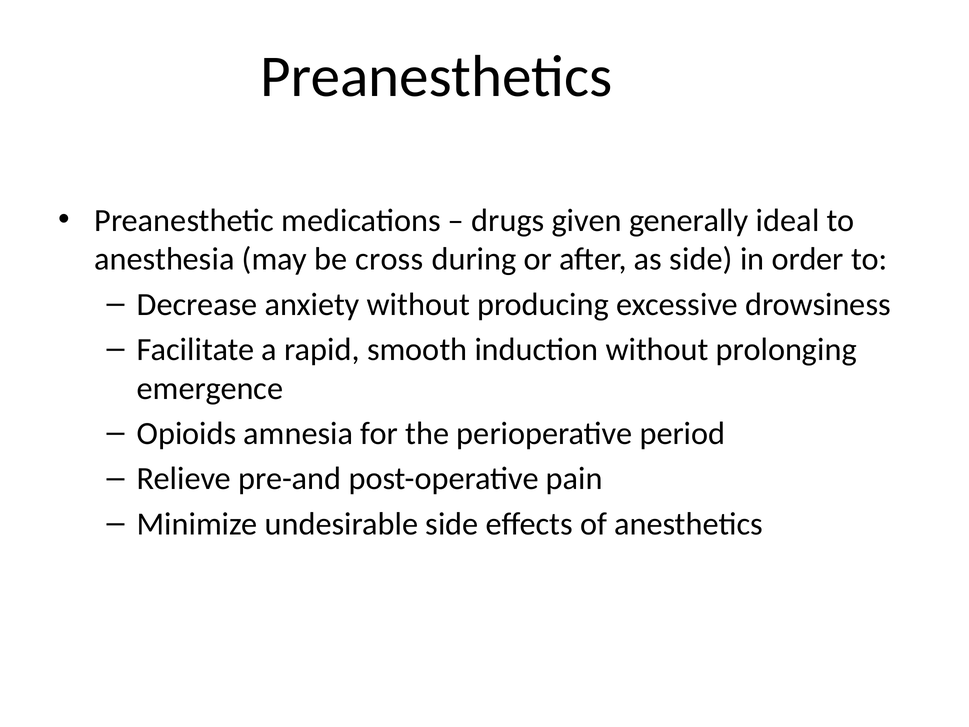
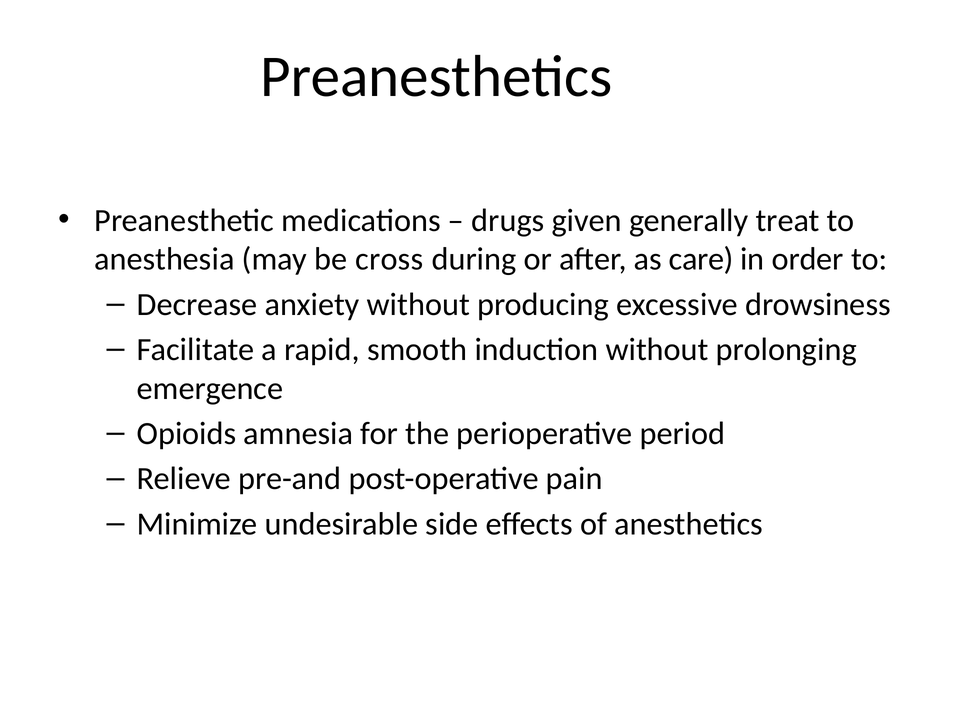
ideal: ideal -> treat
as side: side -> care
